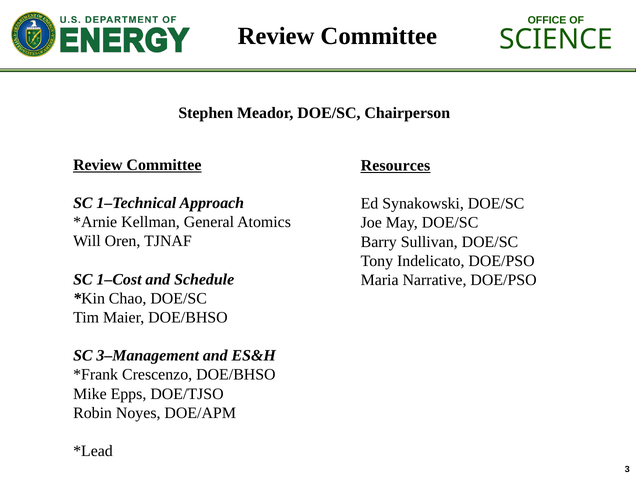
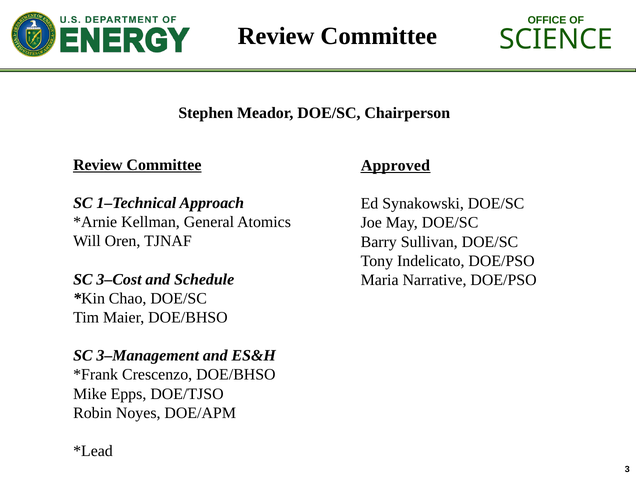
Resources: Resources -> Approved
1–Cost: 1–Cost -> 3–Cost
